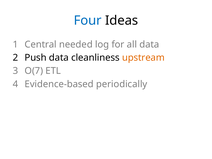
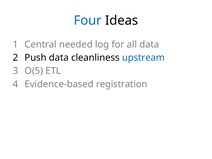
upstream colour: orange -> blue
O(7: O(7 -> O(5
periodically: periodically -> registration
